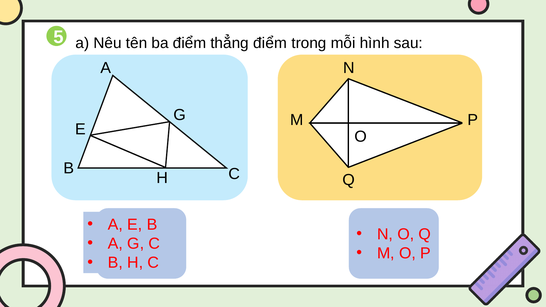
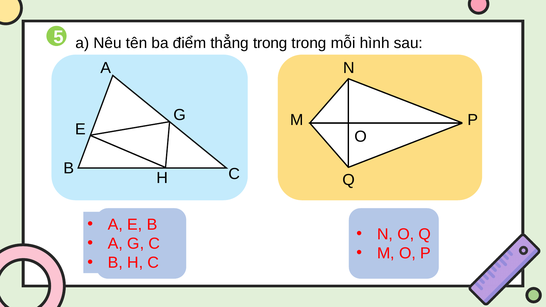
thẳng điểm: điểm -> trong
